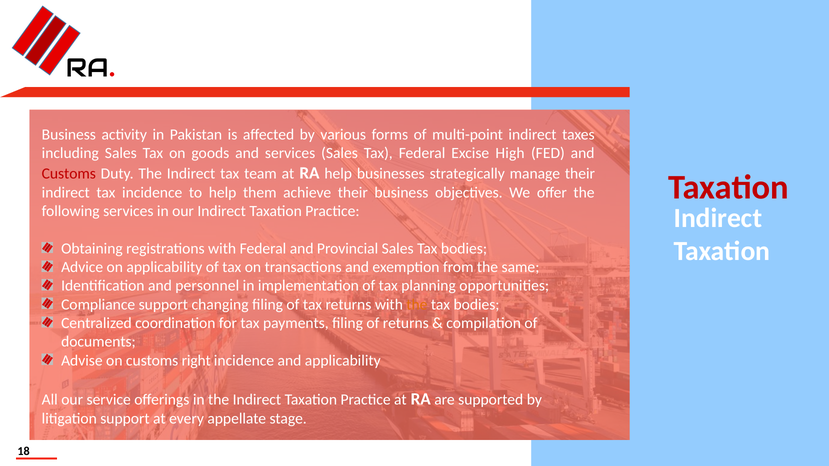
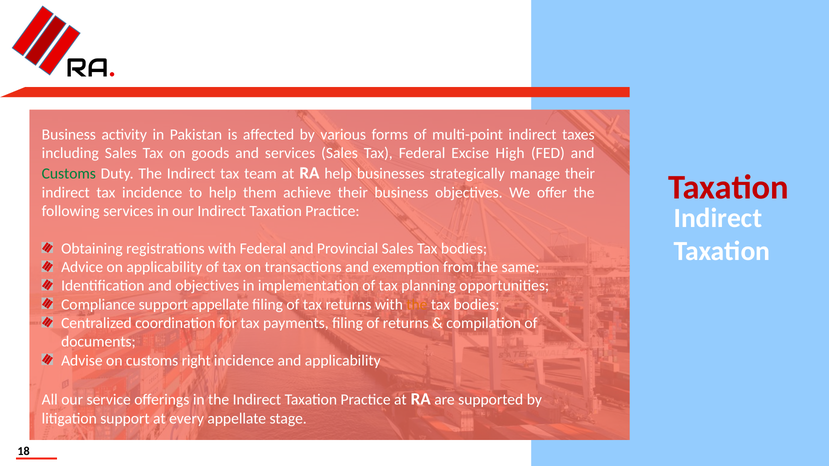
Customs at (69, 174) colour: red -> green
and personnel: personnel -> objectives
support changing: changing -> appellate
